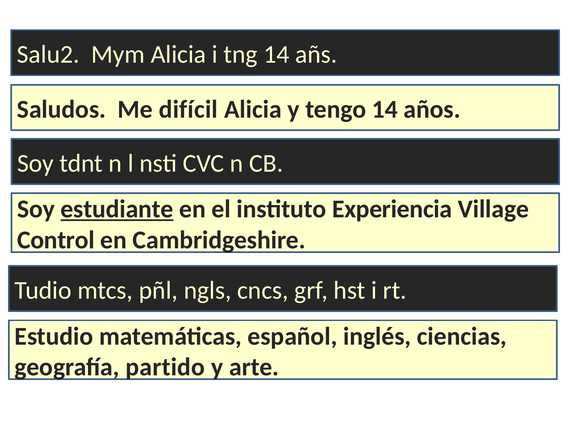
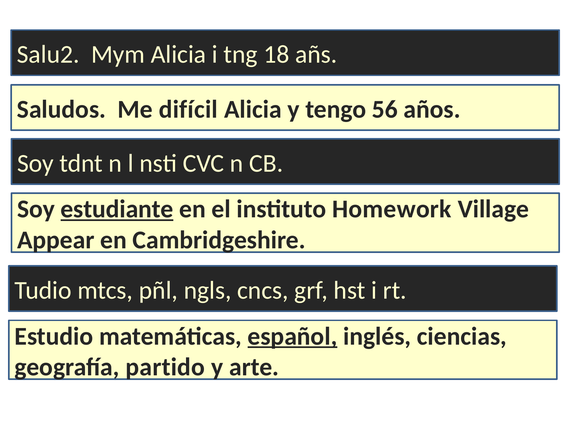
tng 14: 14 -> 18
tengo 14: 14 -> 56
Experiencia: Experiencia -> Homework
Control: Control -> Appear
español underline: none -> present
